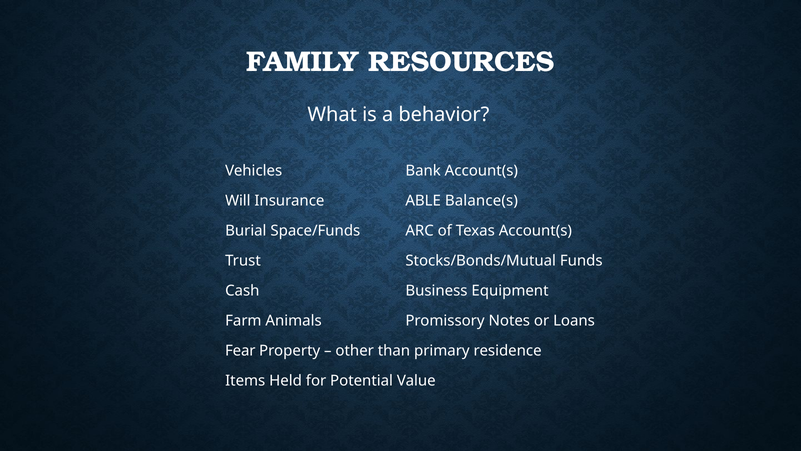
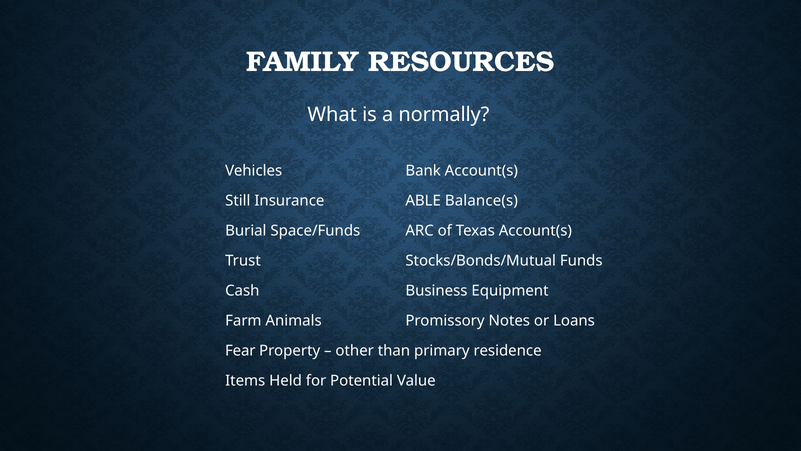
behavior: behavior -> normally
Will: Will -> Still
